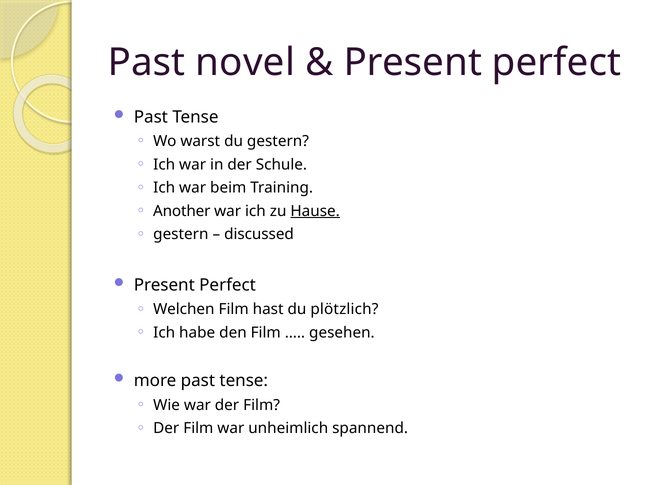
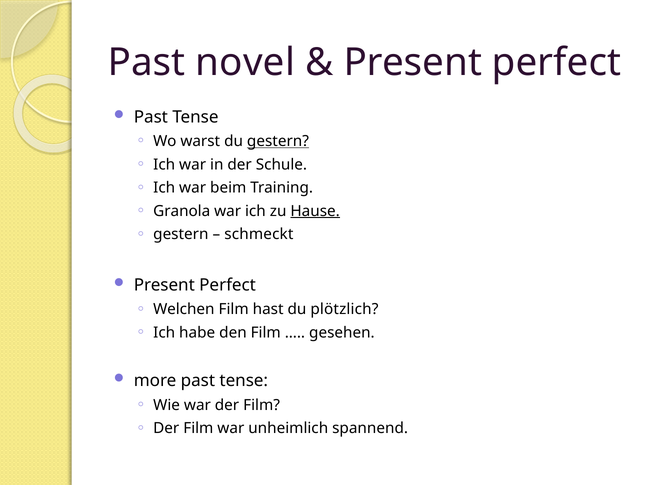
gestern at (278, 141) underline: none -> present
Another: Another -> Granola
discussed: discussed -> schmeckt
